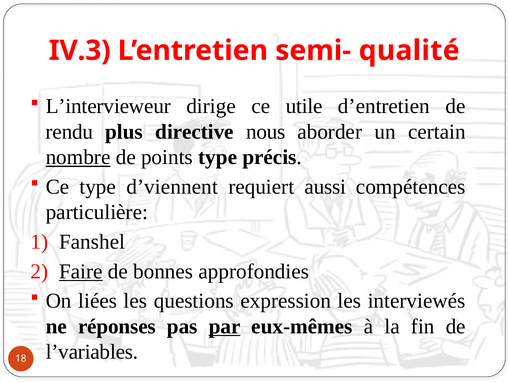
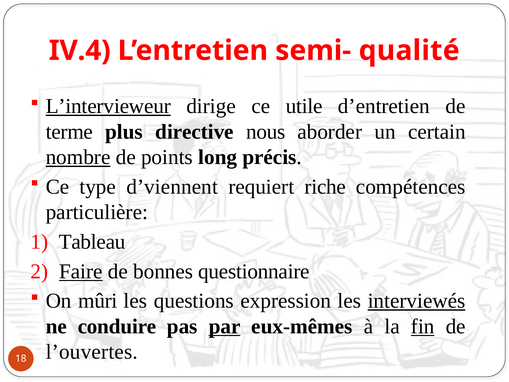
IV.3: IV.3 -> IV.4
L’intervieweur underline: none -> present
rendu: rendu -> terme
points type: type -> long
aussi: aussi -> riche
Fanshel: Fanshel -> Tableau
approfondies: approfondies -> questionnaire
liées: liées -> mûri
interviewés underline: none -> present
réponses: réponses -> conduire
fin underline: none -> present
l’variables: l’variables -> l’ouvertes
